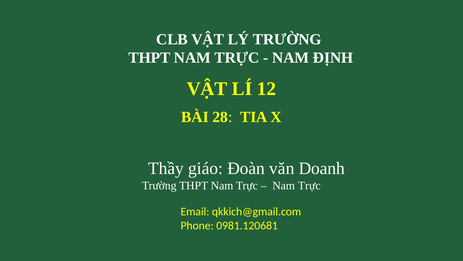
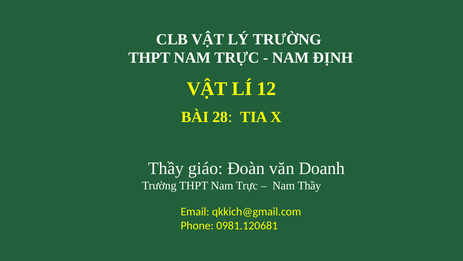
Trực at (309, 185): Trực -> Thầy
